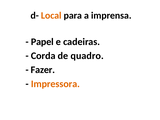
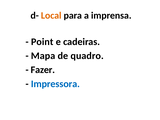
Papel: Papel -> Point
Corda: Corda -> Mapa
Impressora colour: orange -> blue
